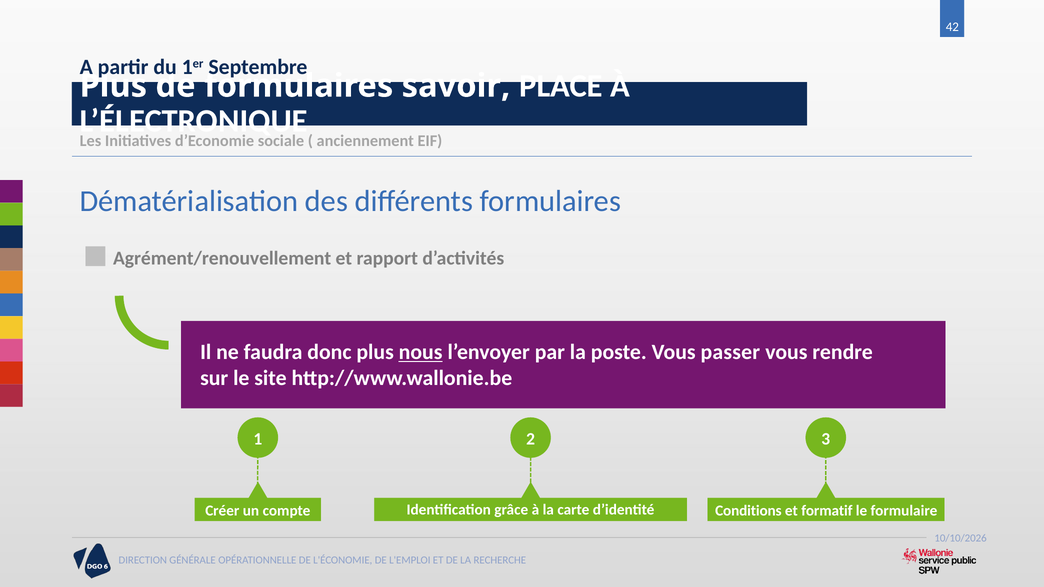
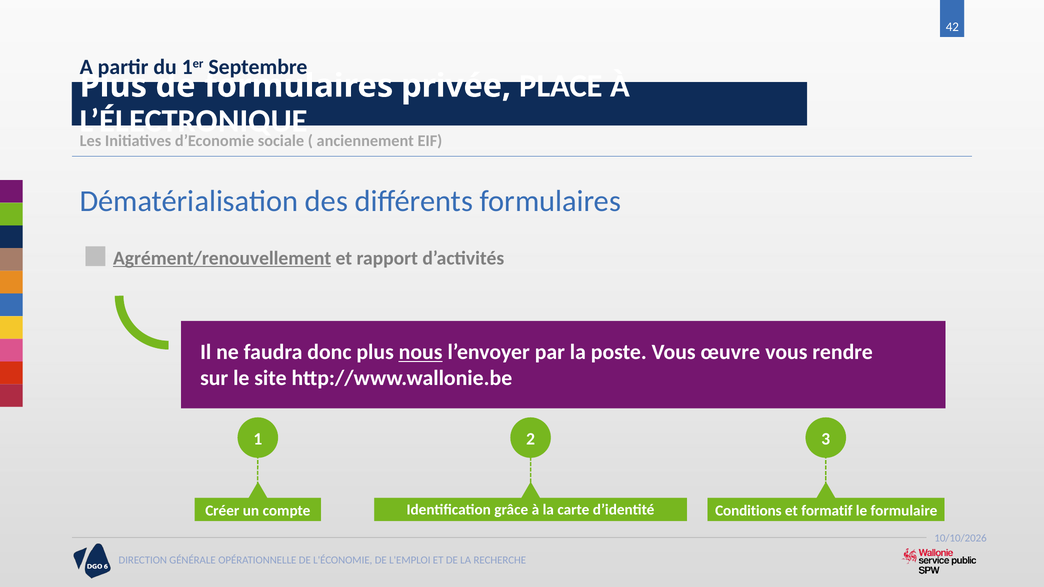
savoir: savoir -> privée
Agrément/renouvellement underline: none -> present
passer: passer -> œuvre
